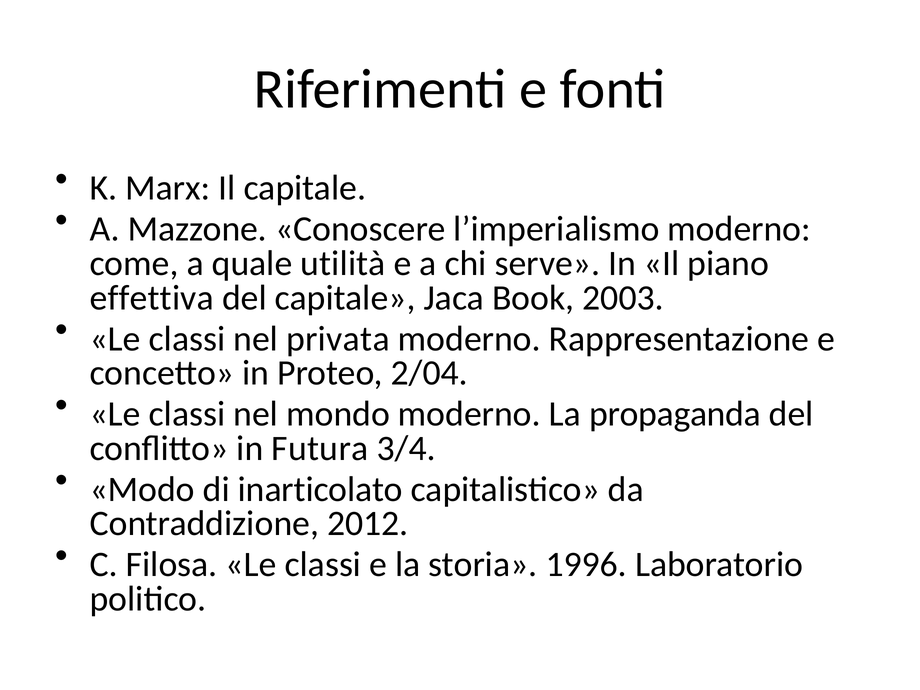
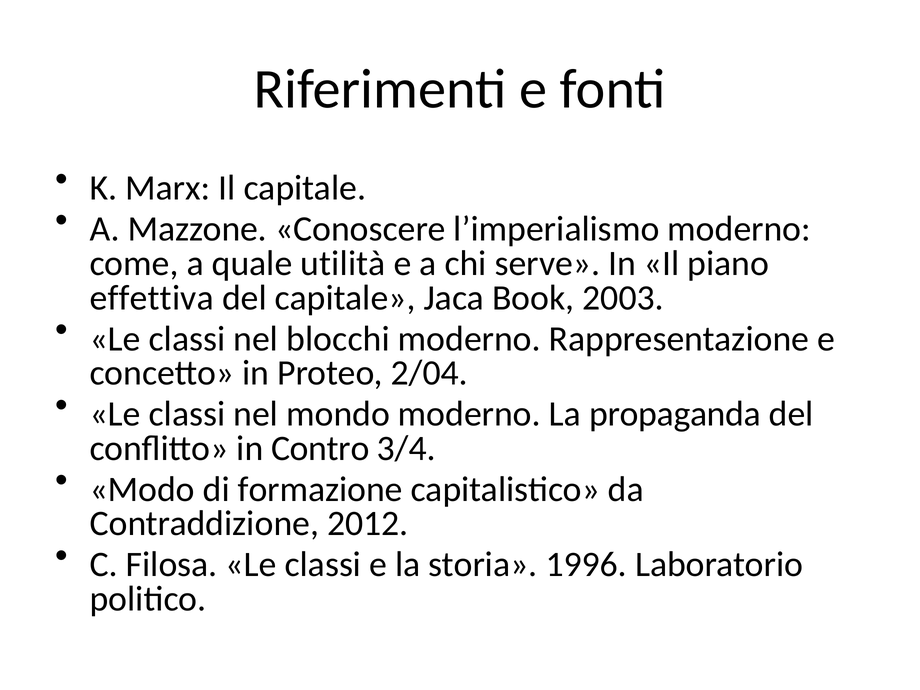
privata: privata -> blocchi
Futura: Futura -> Contro
inarticolato: inarticolato -> formazione
